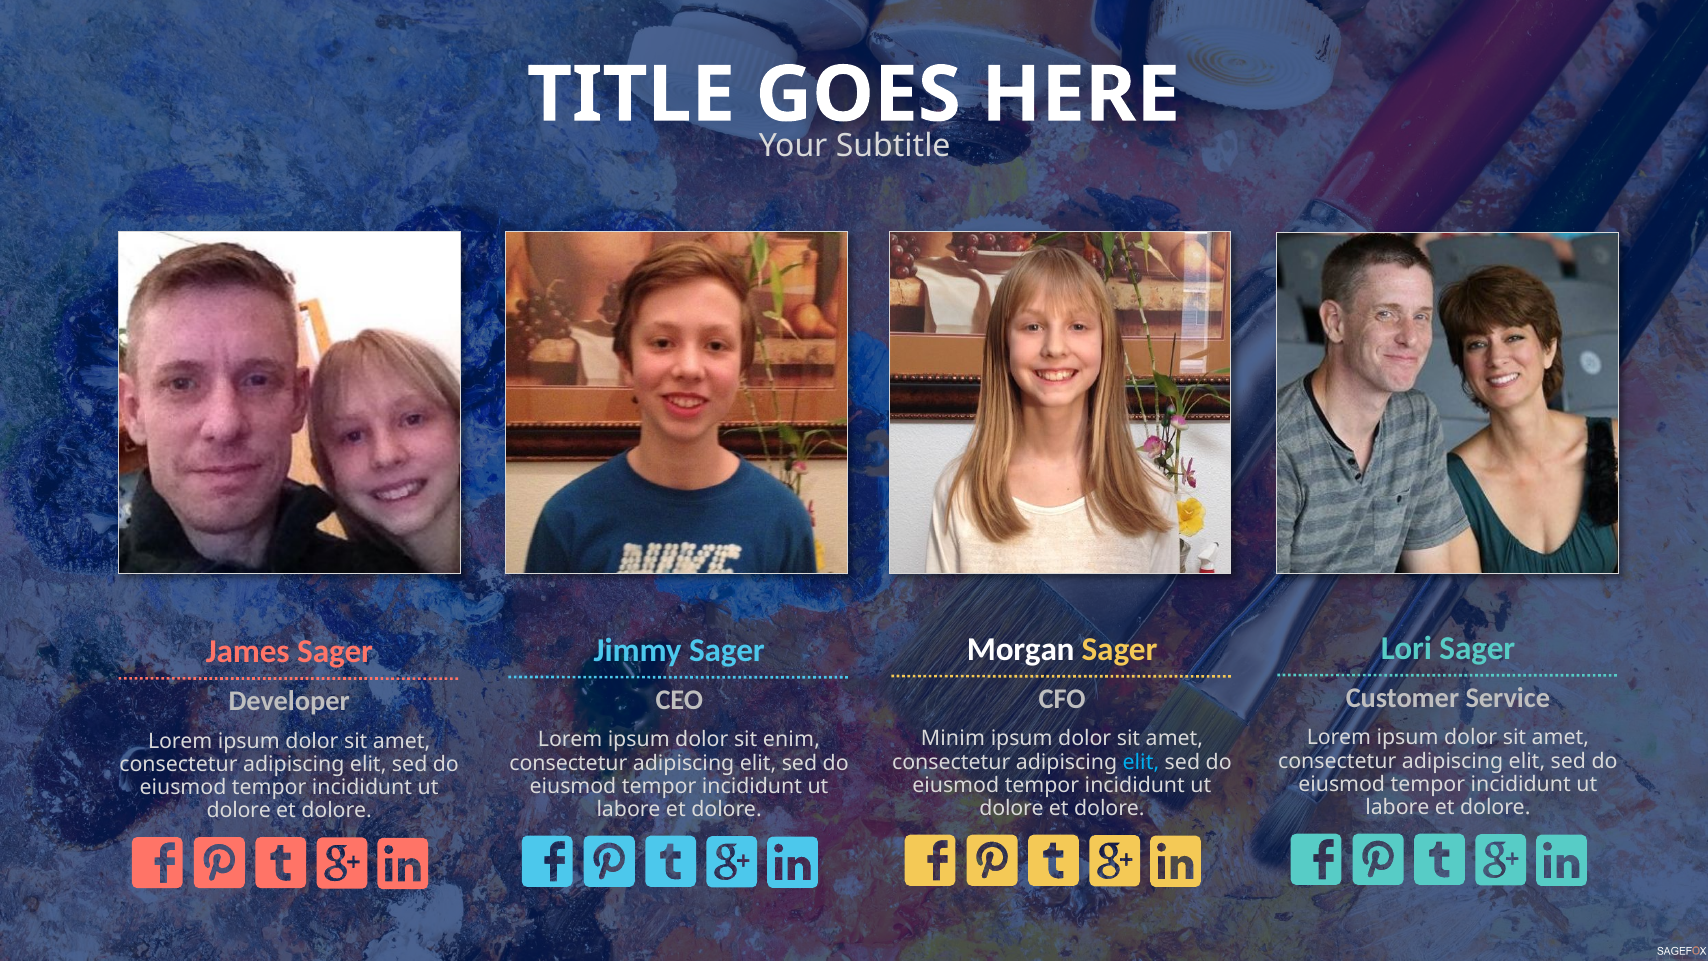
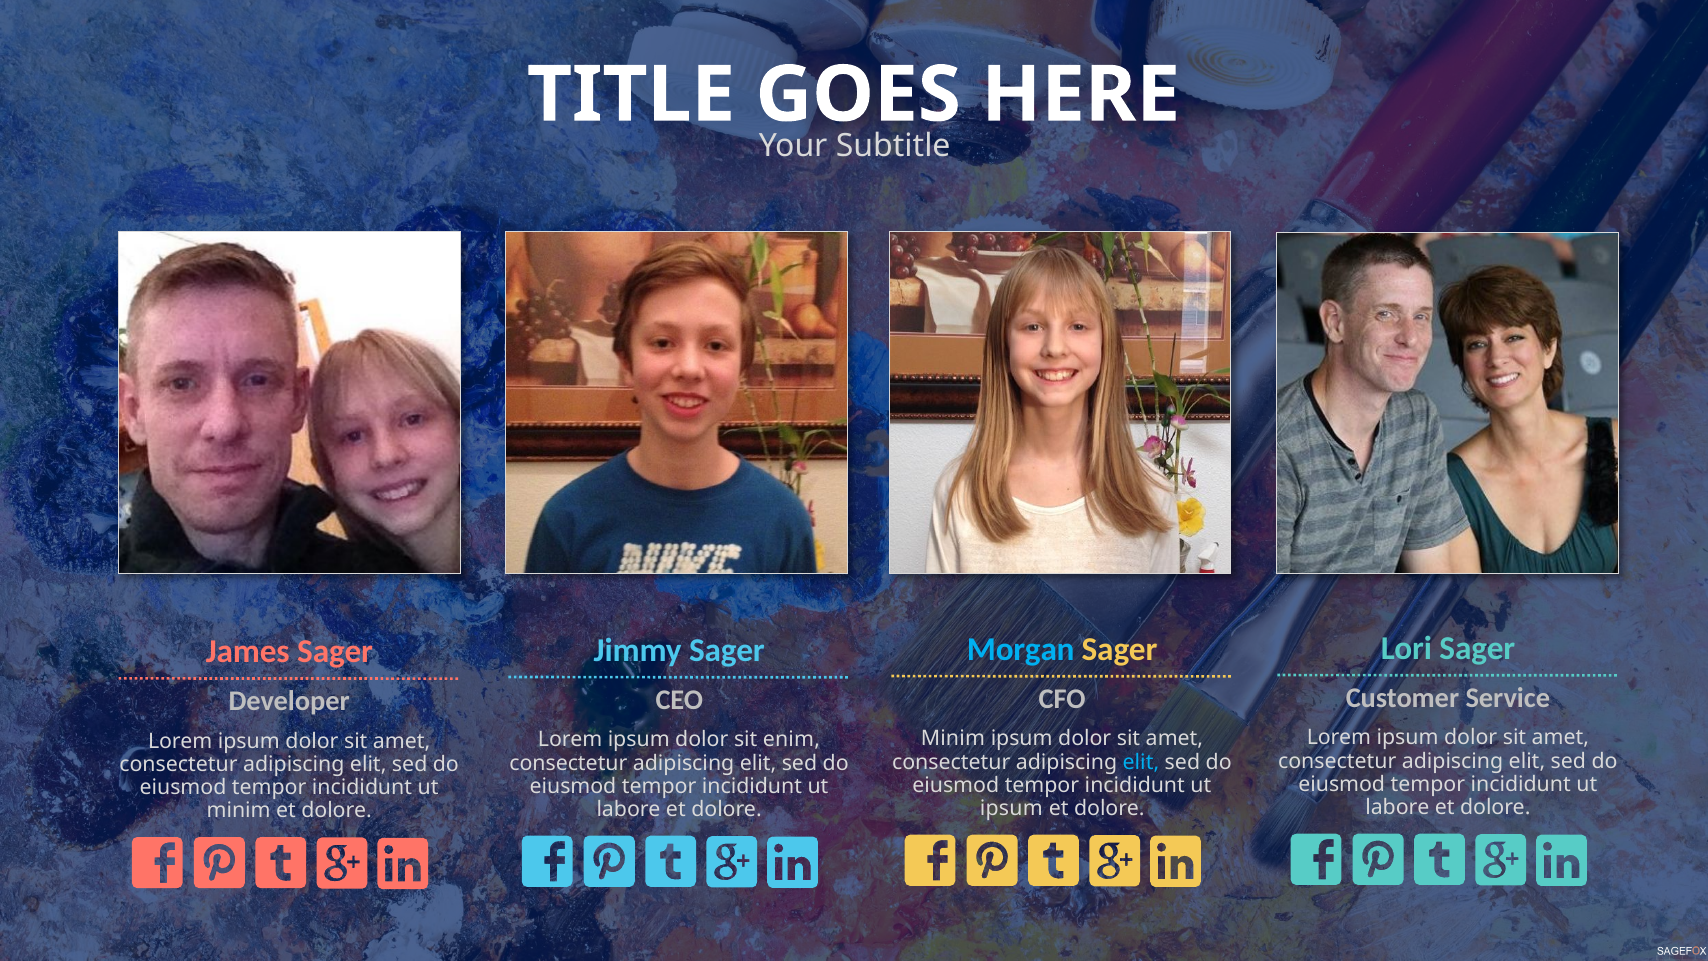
Morgan colour: white -> light blue
dolore at (1012, 808): dolore -> ipsum
dolore at (239, 810): dolore -> minim
